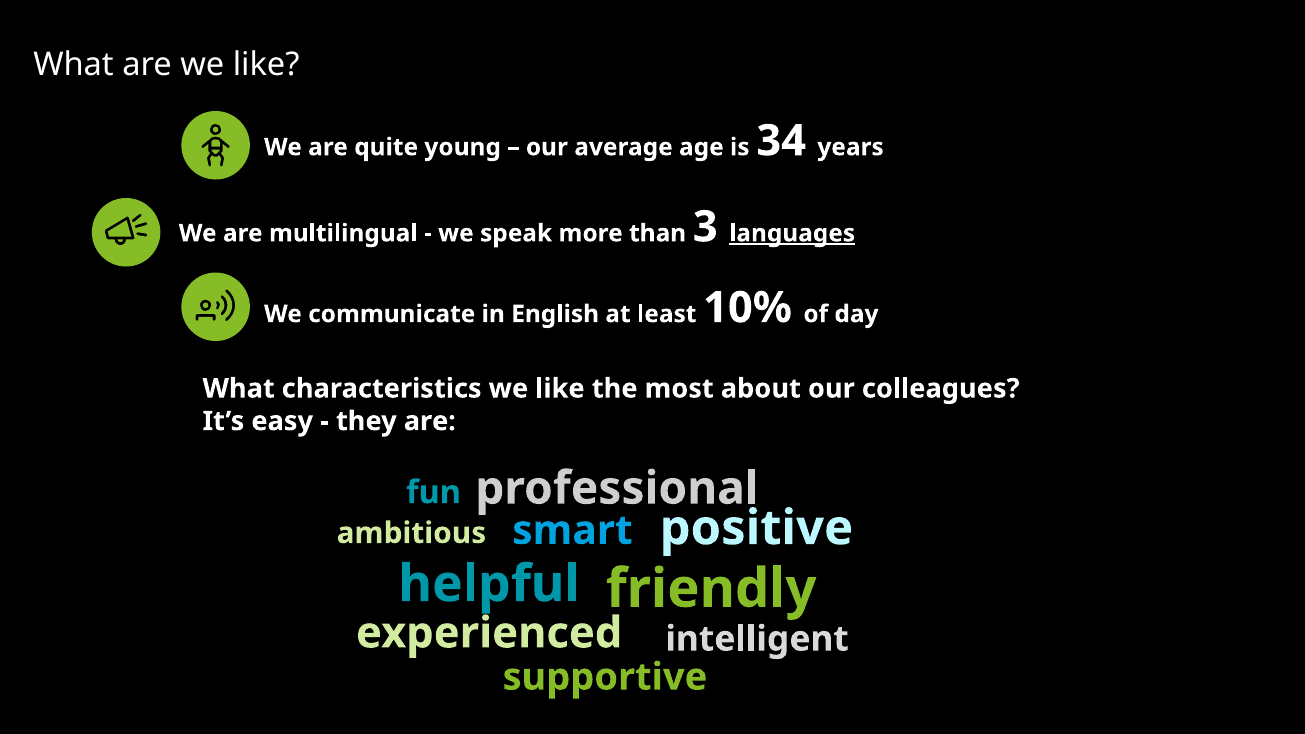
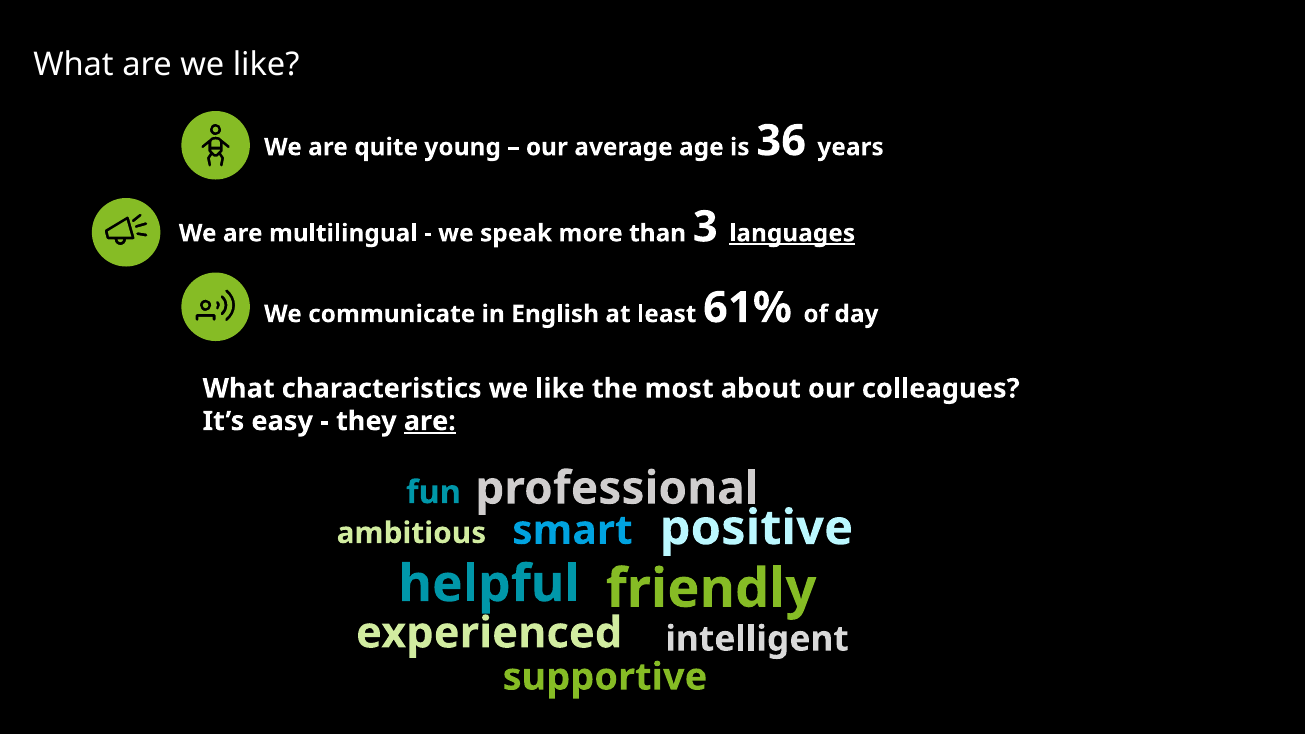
34: 34 -> 36
10%: 10% -> 61%
are at (430, 421) underline: none -> present
